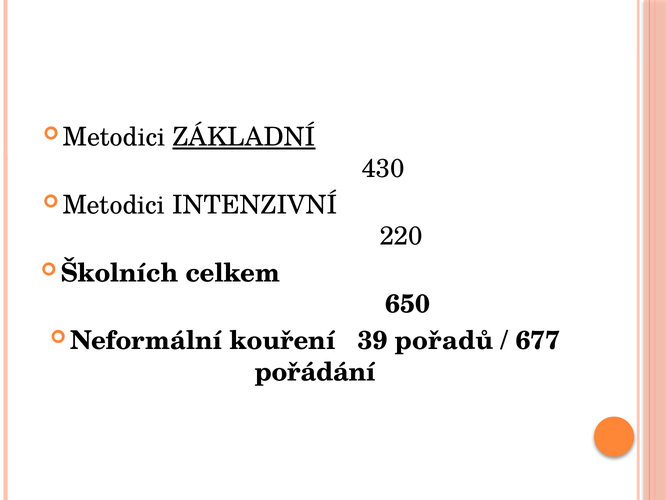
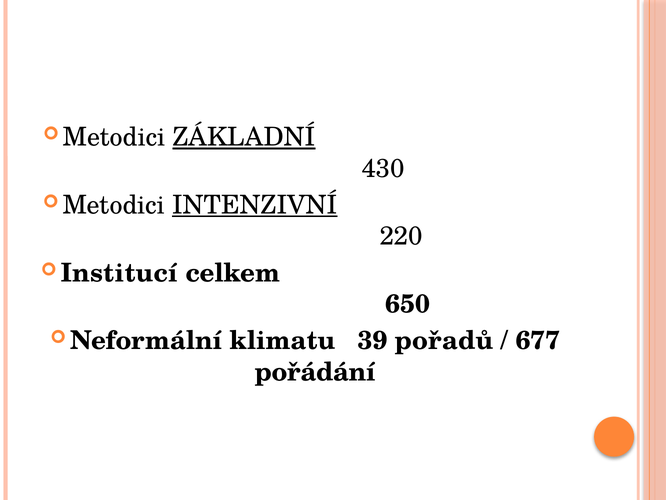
INTENZIVNÍ underline: none -> present
Školních: Školních -> Institucí
kouření: kouření -> klimatu
